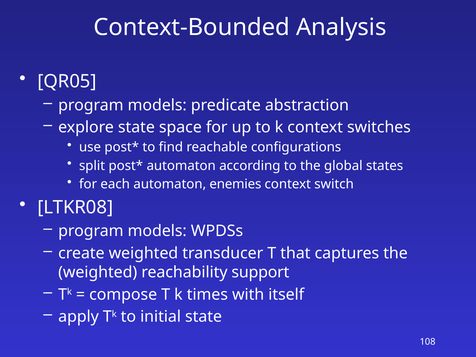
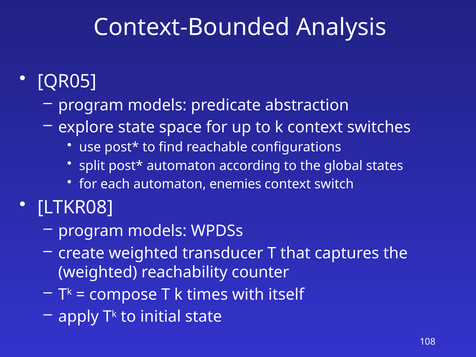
support: support -> counter
